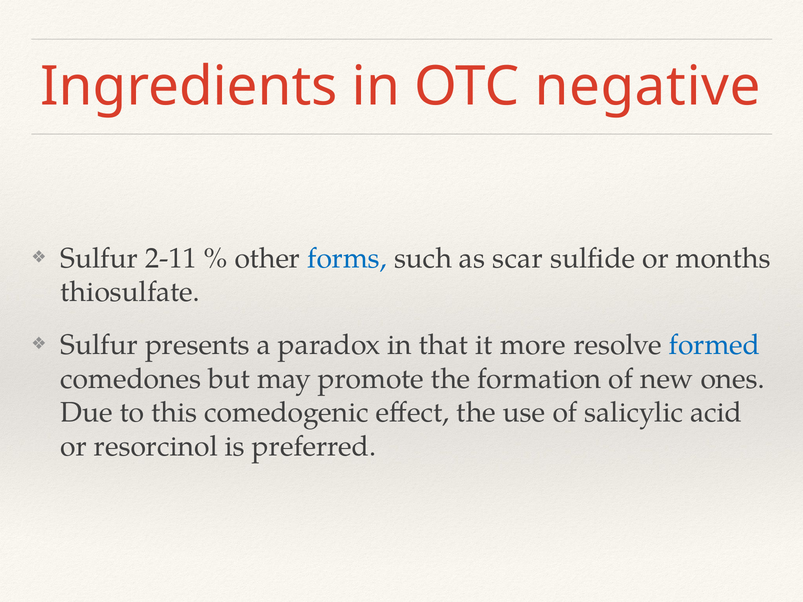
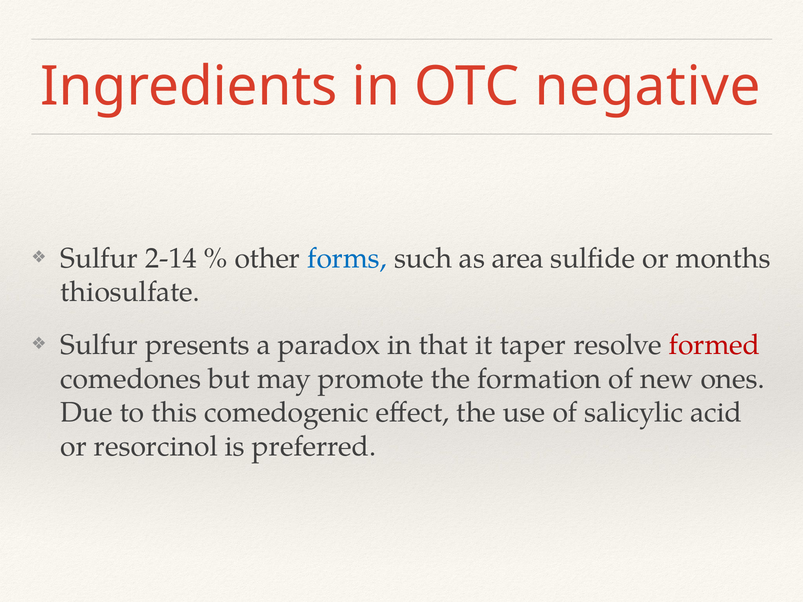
2-11: 2-11 -> 2-14
scar: scar -> area
more: more -> taper
formed colour: blue -> red
